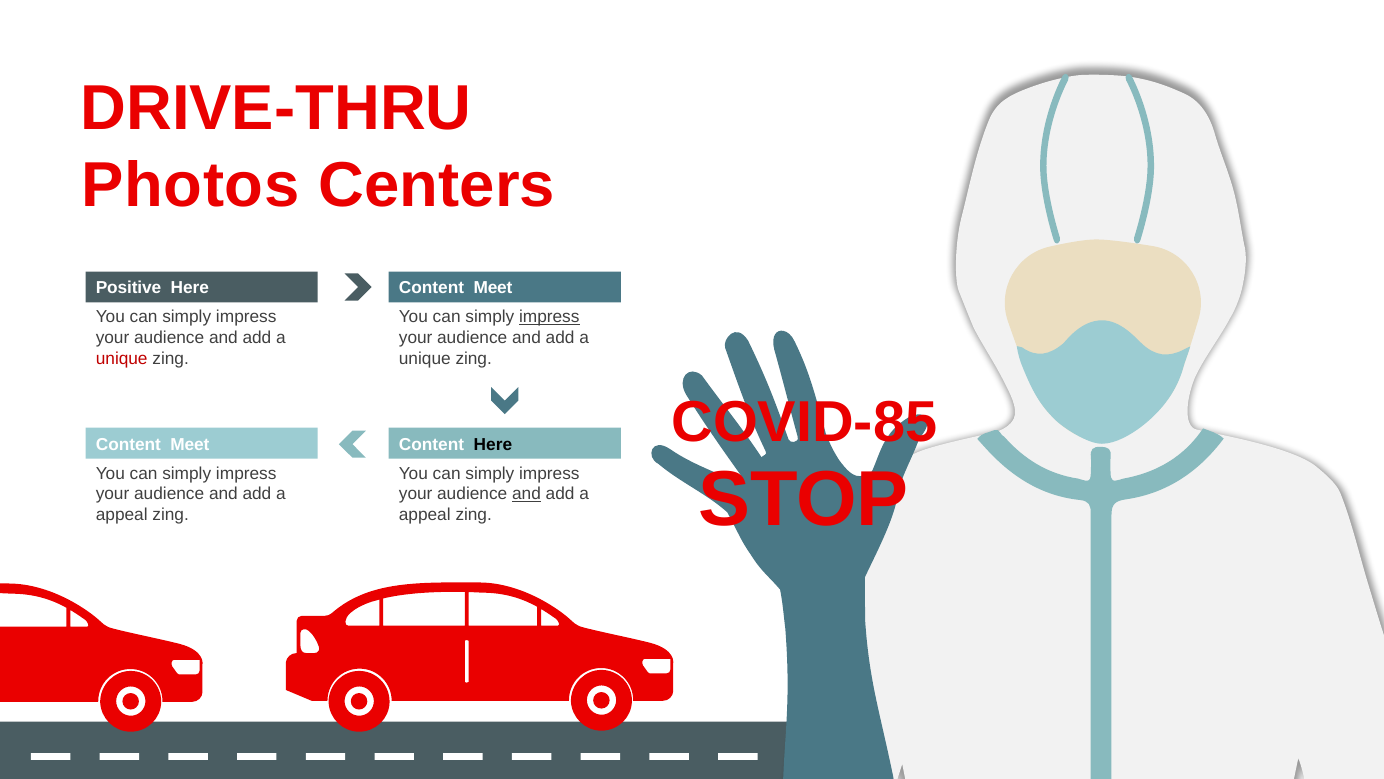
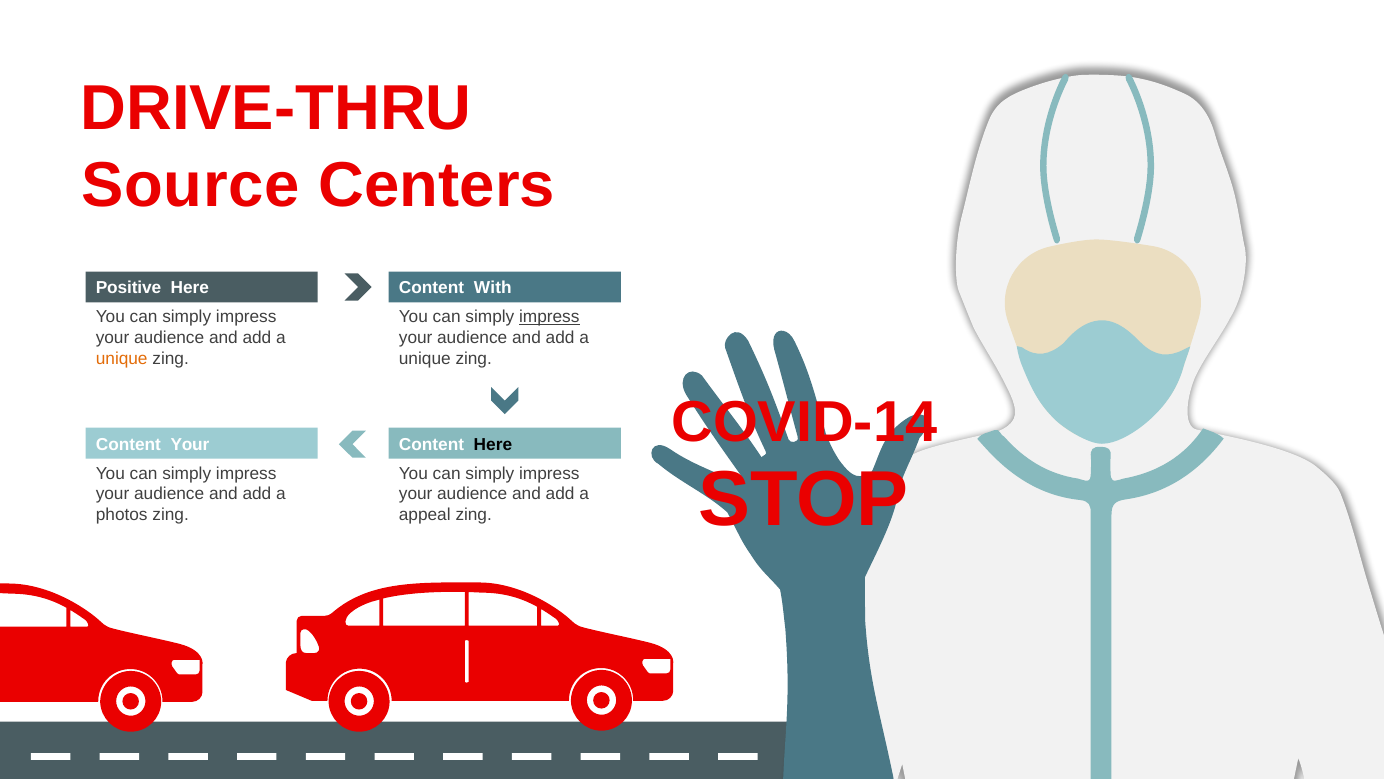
Photos: Photos -> Source
Meet at (493, 288): Meet -> With
unique at (122, 359) colour: red -> orange
COVID-85: COVID-85 -> COVID-14
Meet at (190, 444): Meet -> Your
and at (527, 494) underline: present -> none
appeal at (122, 515): appeal -> photos
